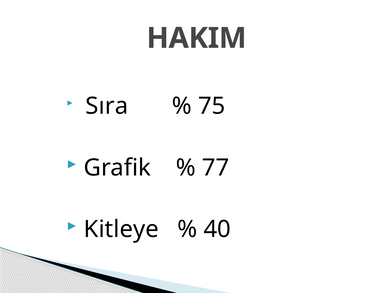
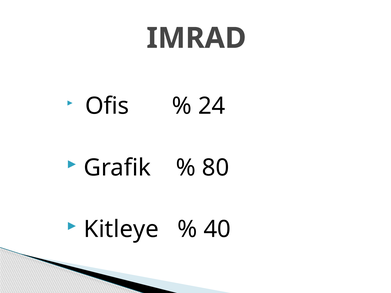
HAKIM: HAKIM -> IMRAD
Sıra: Sıra -> Ofis
75: 75 -> 24
77: 77 -> 80
